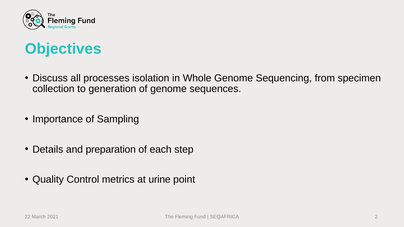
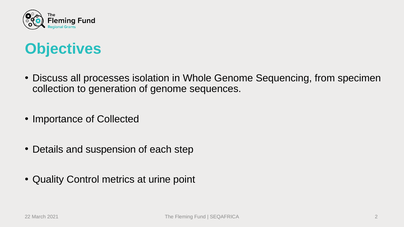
Sampling: Sampling -> Collected
preparation: preparation -> suspension
